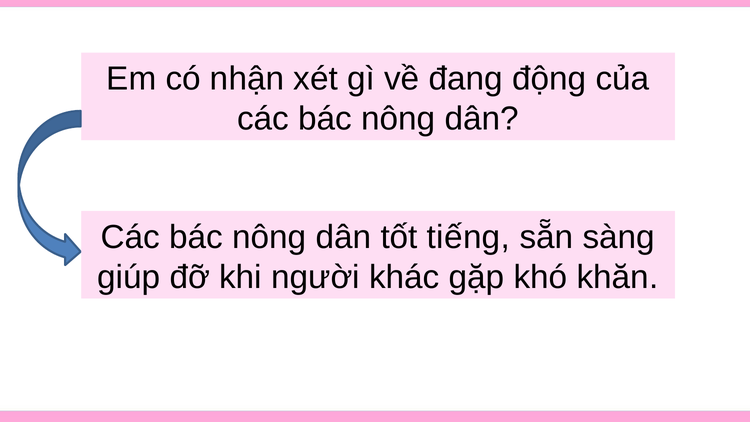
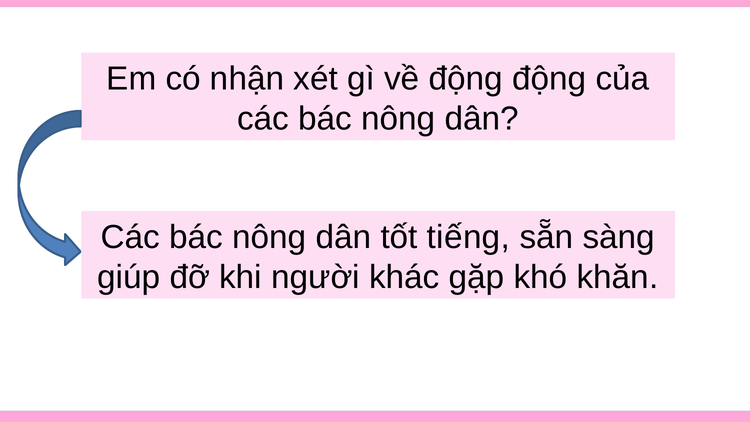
về đang: đang -> động
